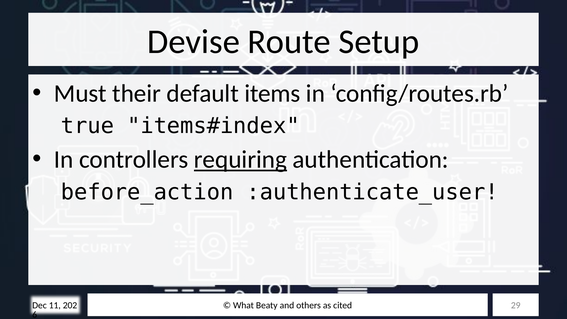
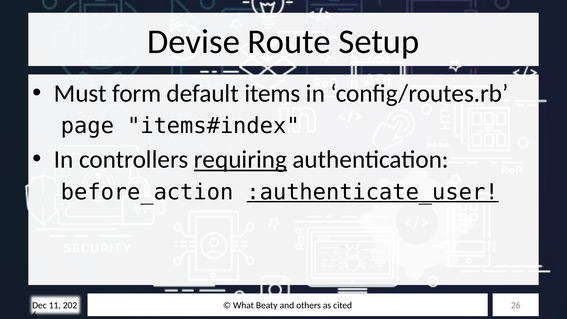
their: their -> form
true: true -> page
:authenticate_user underline: none -> present
29: 29 -> 26
